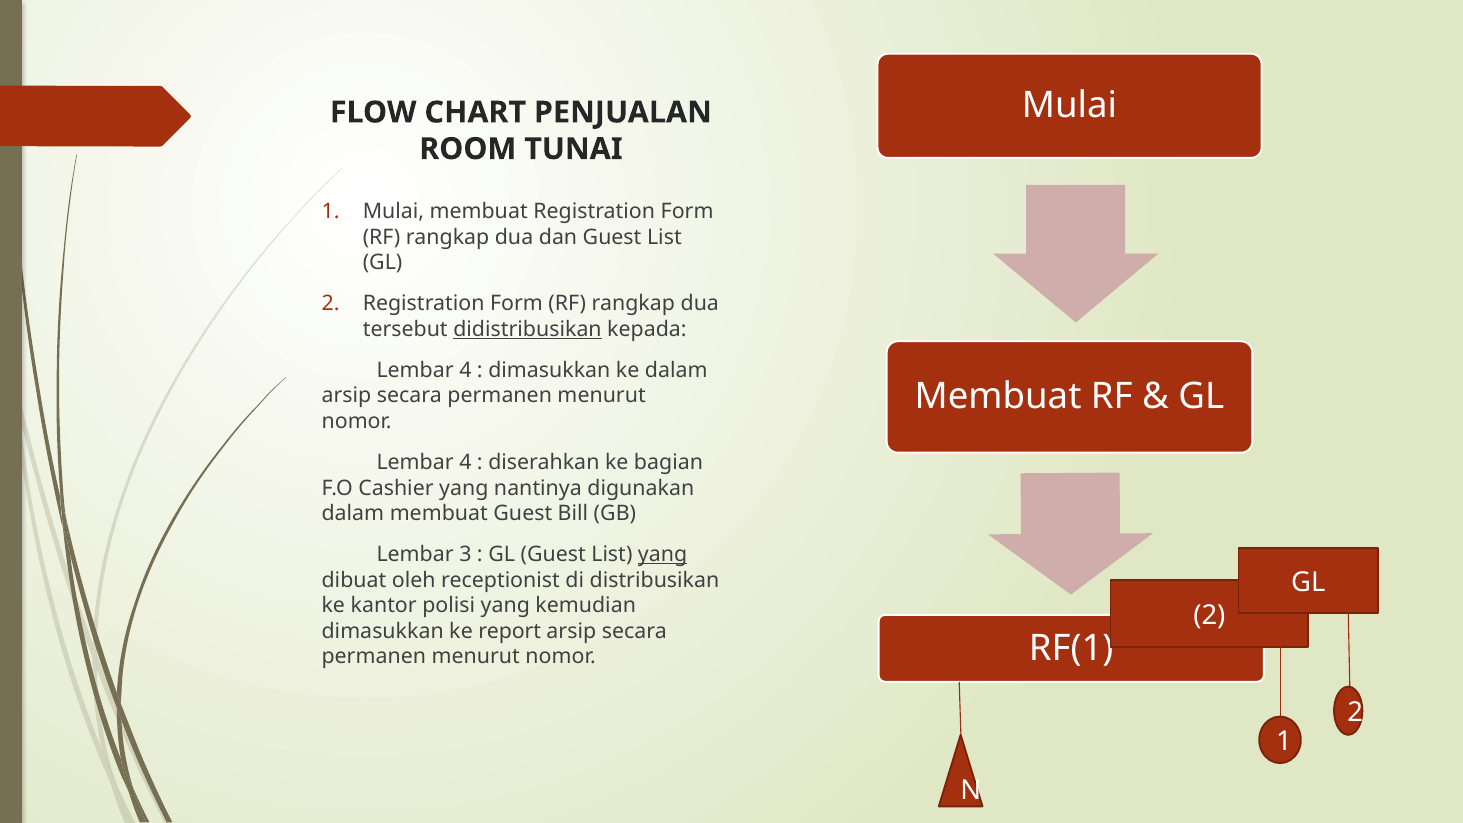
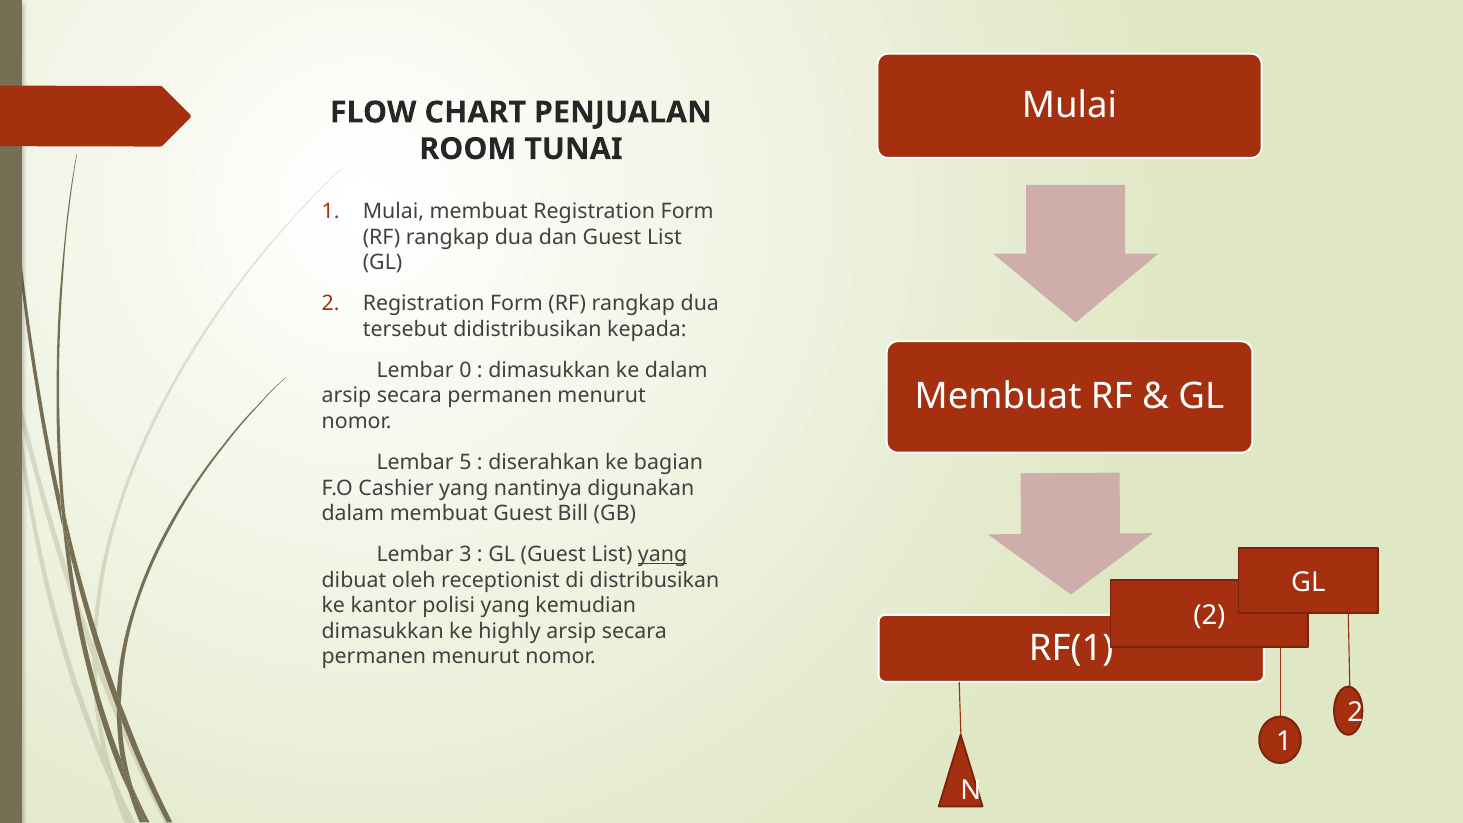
didistribusikan underline: present -> none
4 at (465, 370): 4 -> 0
4 at (465, 462): 4 -> 5
report: report -> highly
